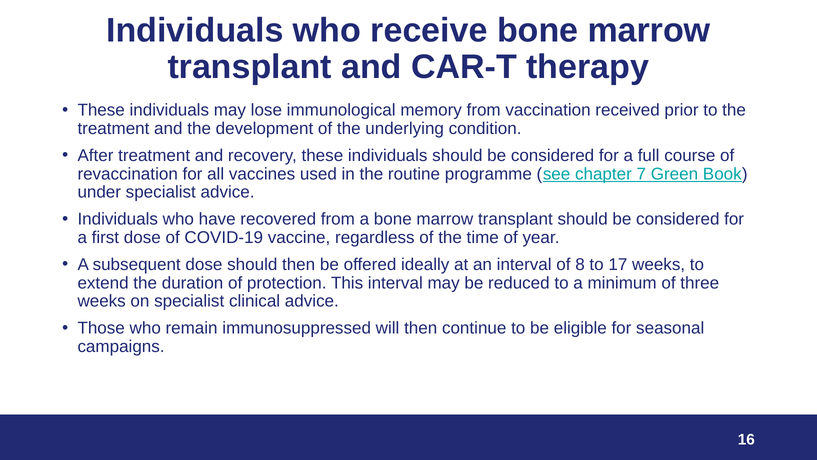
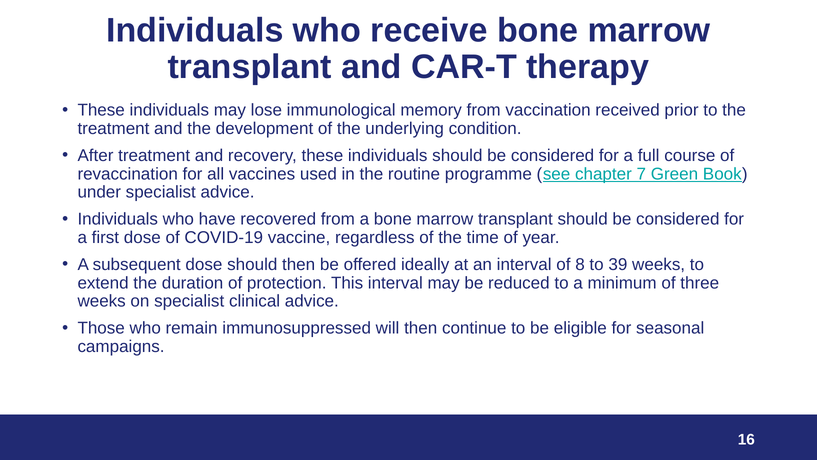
17: 17 -> 39
